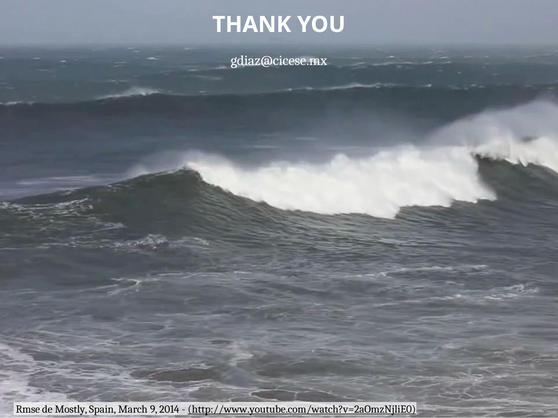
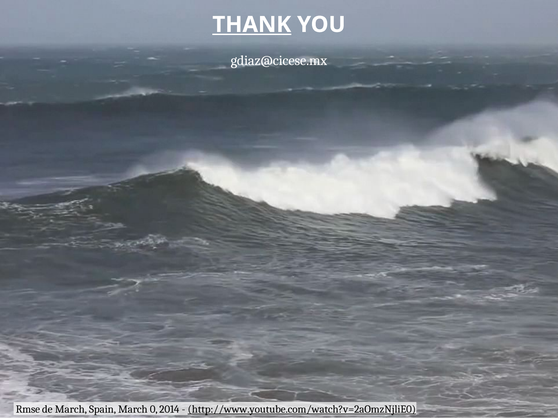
THANK underline: none -> present
de Mostly: Mostly -> March
9: 9 -> 0
